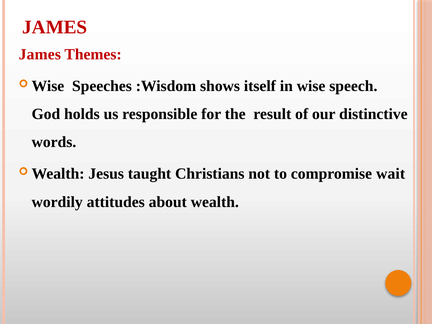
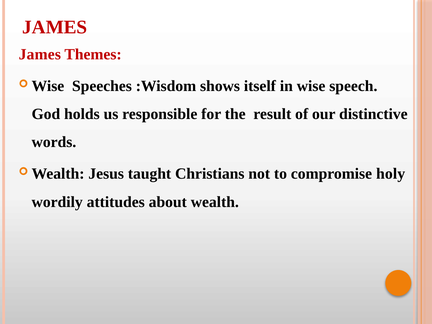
wait: wait -> holy
